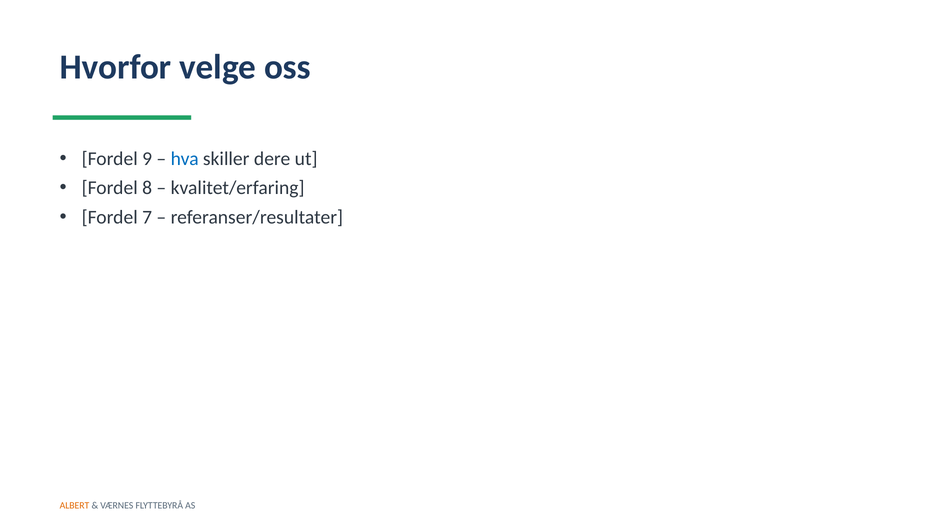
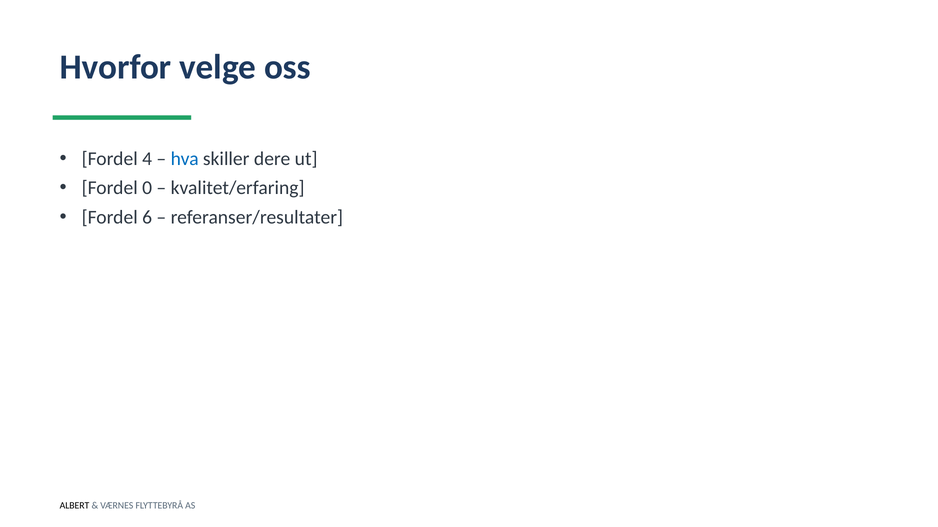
9: 9 -> 4
8: 8 -> 0
7: 7 -> 6
ALBERT colour: orange -> black
